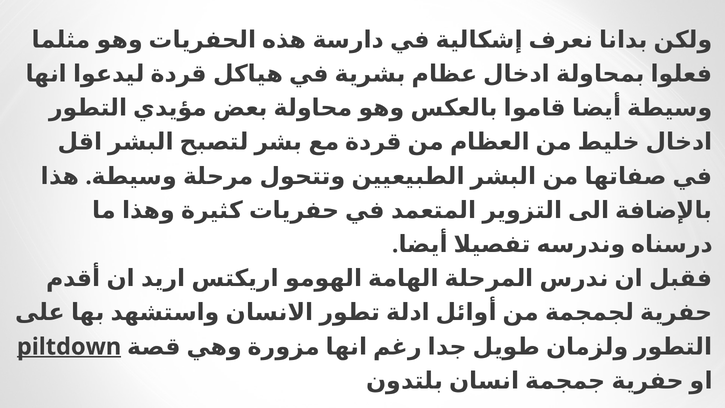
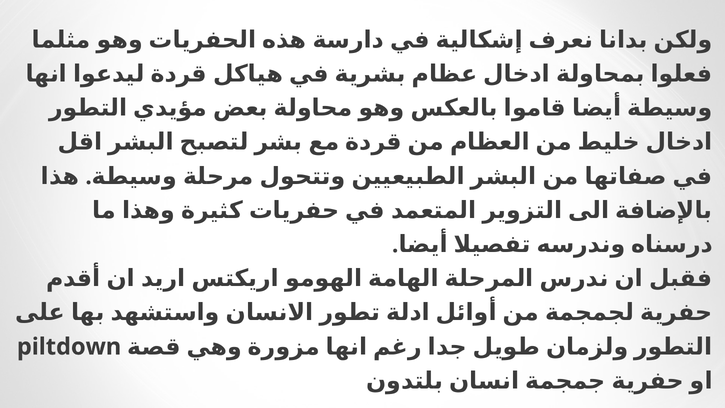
piltdown underline: present -> none
